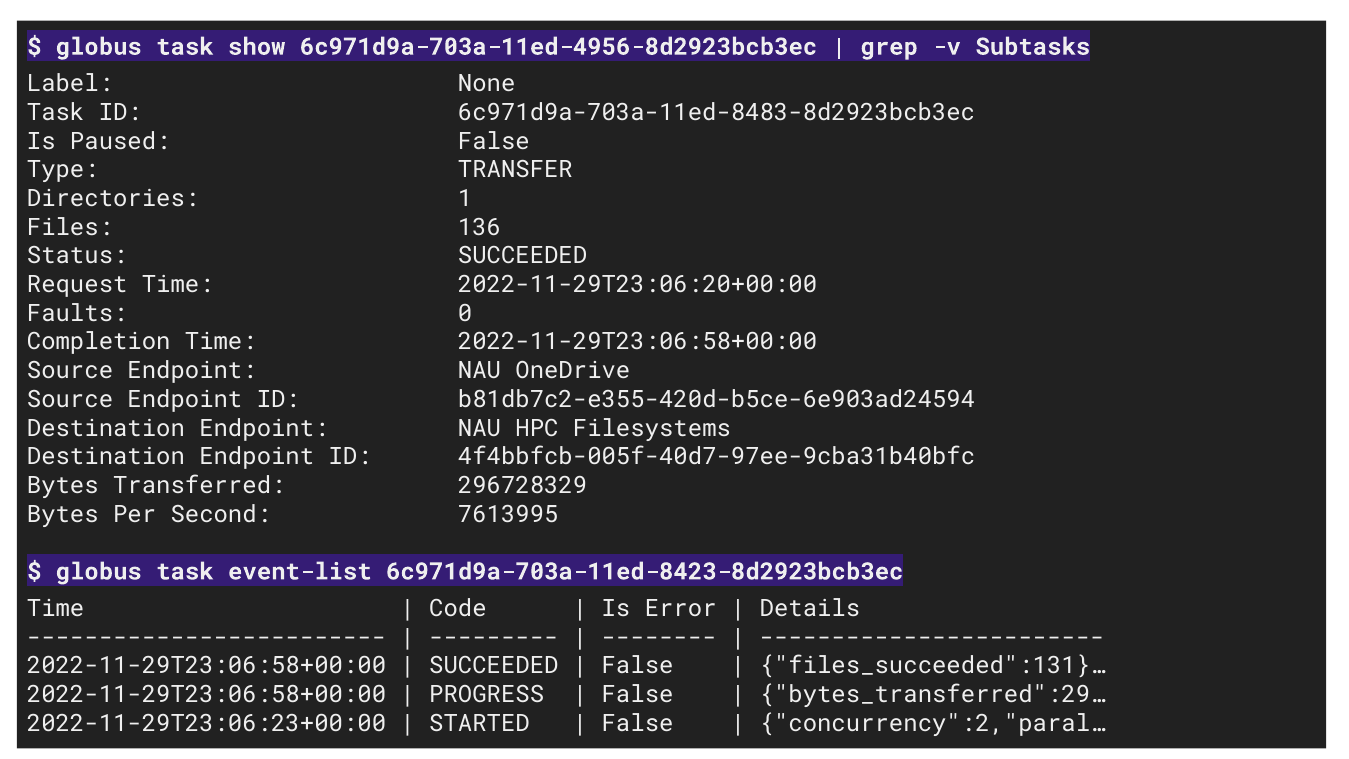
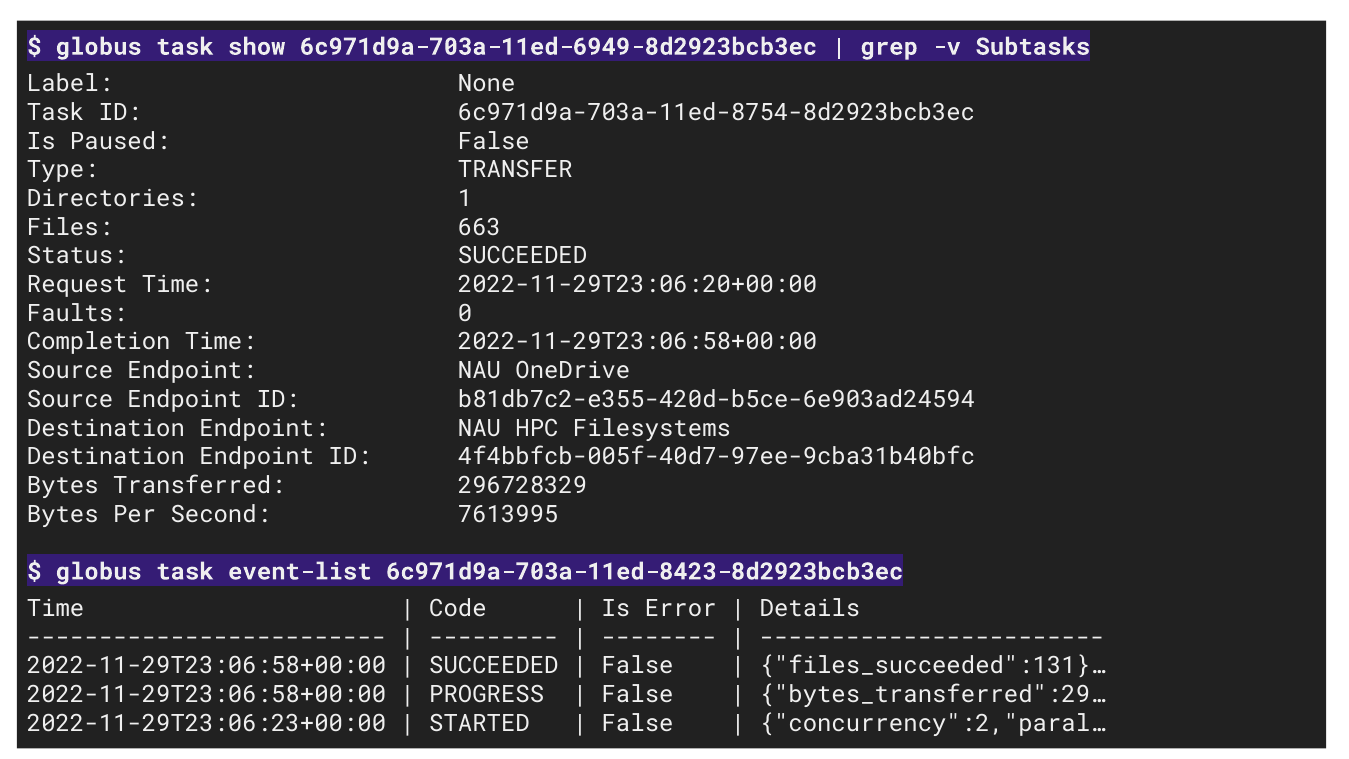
6c971d9a-703a-11ed-4956-8d2923bcb3ec: 6c971d9a-703a-11ed-4956-8d2923bcb3ec -> 6c971d9a-703a-11ed-6949-8d2923bcb3ec
6c971d9a-703a-11ed-8483-8d2923bcb3ec: 6c971d9a-703a-11ed-8483-8d2923bcb3ec -> 6c971d9a-703a-11ed-8754-8d2923bcb3ec
136: 136 -> 663
